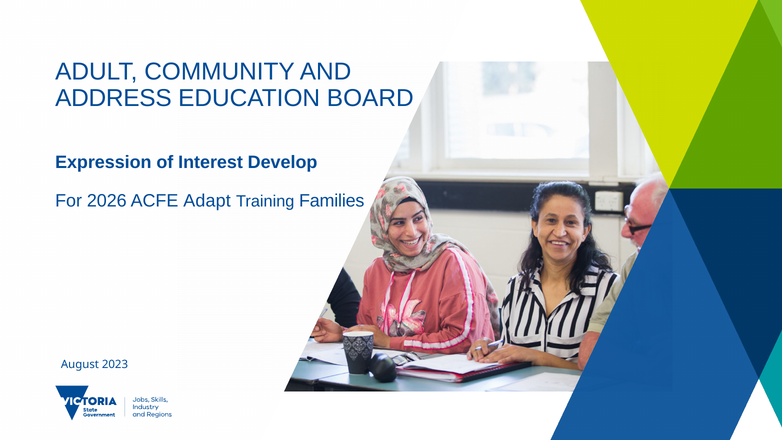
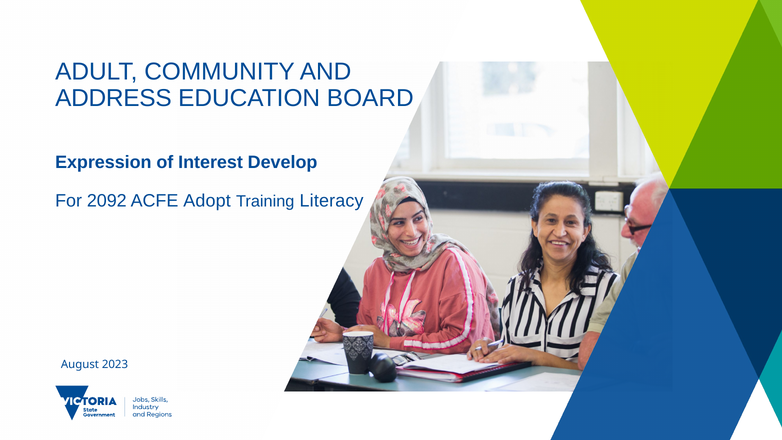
2026: 2026 -> 2092
Adapt: Adapt -> Adopt
Families: Families -> Literacy
